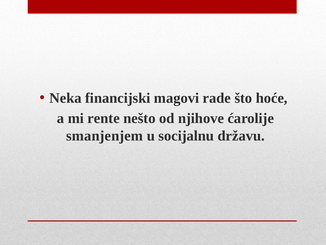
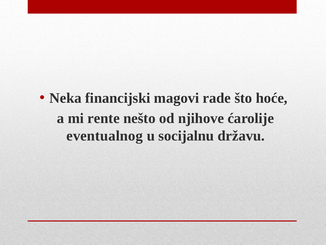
smanjenjem: smanjenjem -> eventualnog
